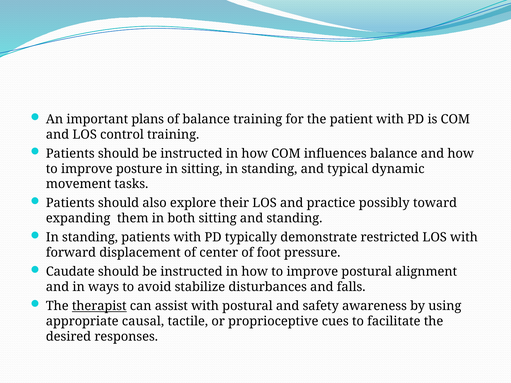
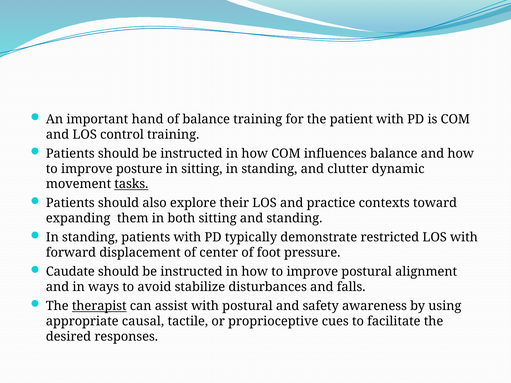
plans: plans -> hand
typical: typical -> clutter
tasks underline: none -> present
possibly: possibly -> contexts
